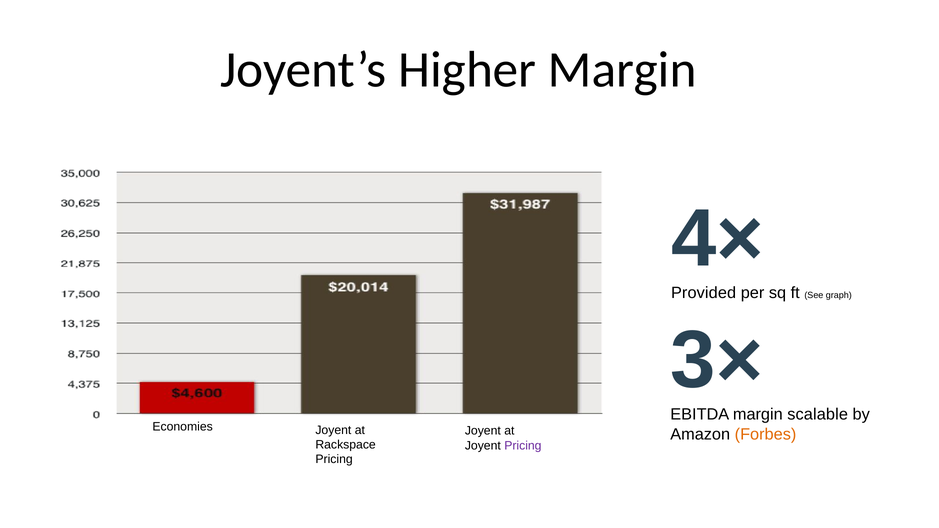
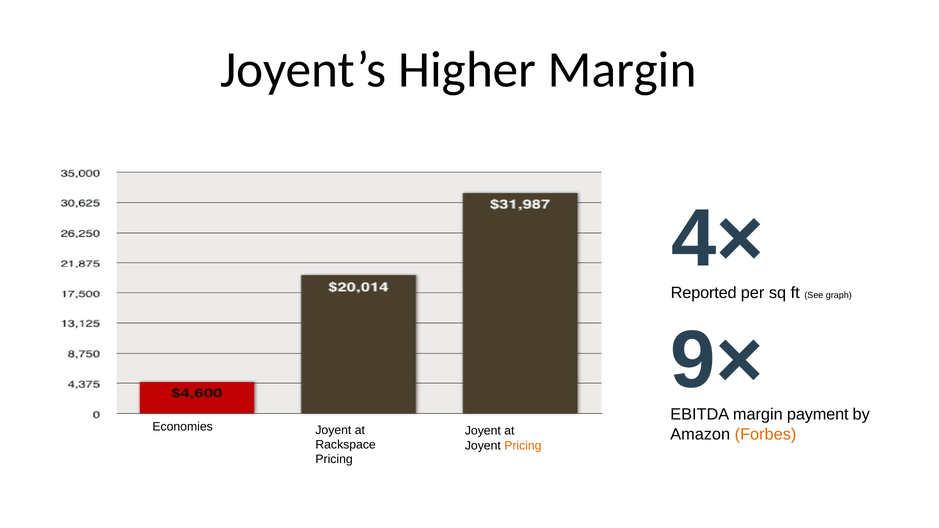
Provided: Provided -> Reported
3×: 3× -> 9×
scalable: scalable -> payment
Pricing at (523, 446) colour: purple -> orange
